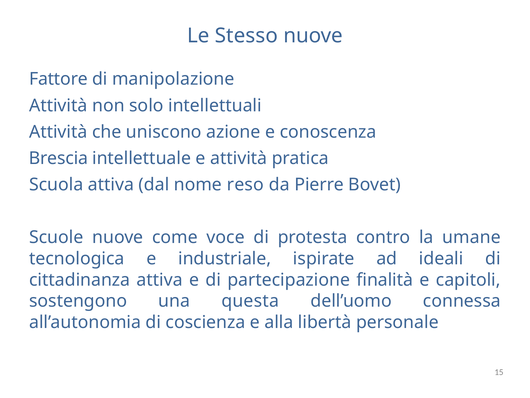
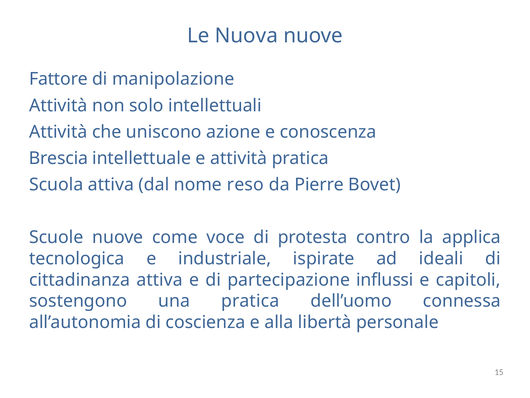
Stesso: Stesso -> Nuova
umane: umane -> applica
finalità: finalità -> influssi
una questa: questa -> pratica
